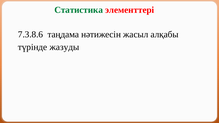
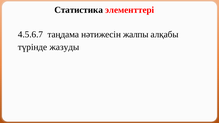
Статистика colour: green -> black
7.3.8.6: 7.3.8.6 -> 4.5.6.7
жасыл: жасыл -> жалпы
